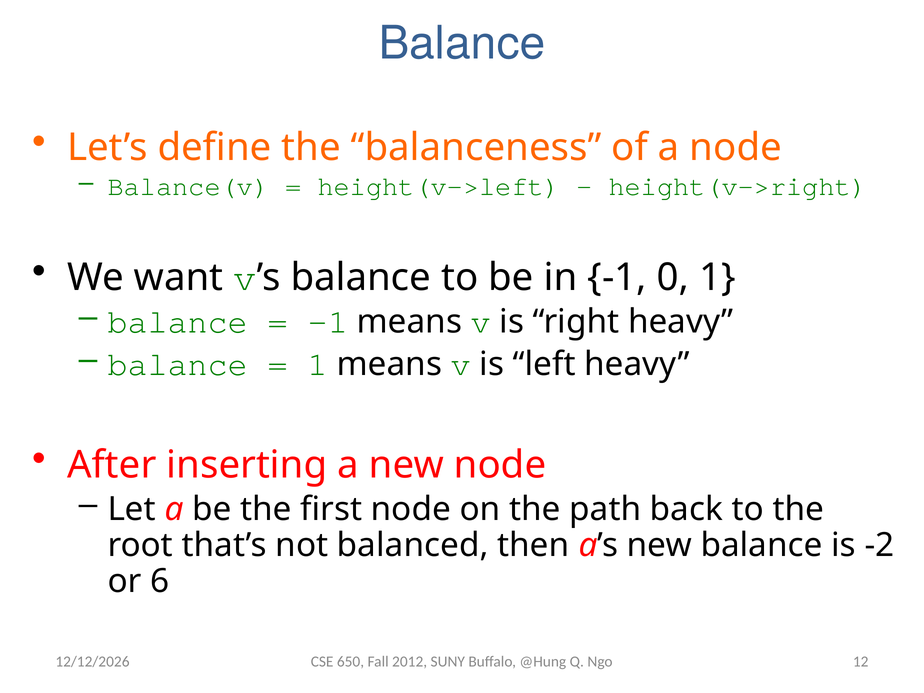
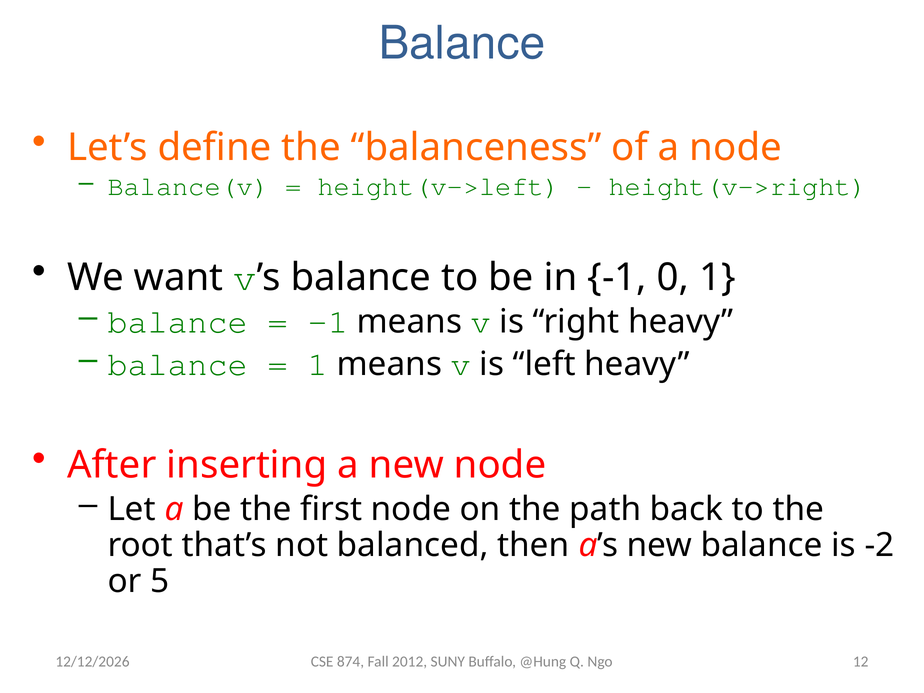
6: 6 -> 5
650: 650 -> 874
